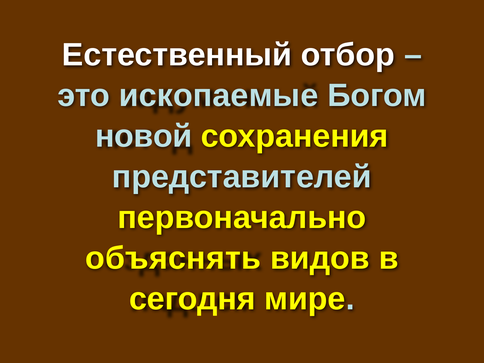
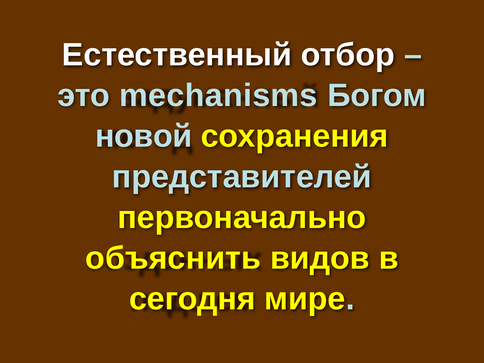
ископаемые: ископаемые -> mechanisms
объяснять: объяснять -> объяснить
